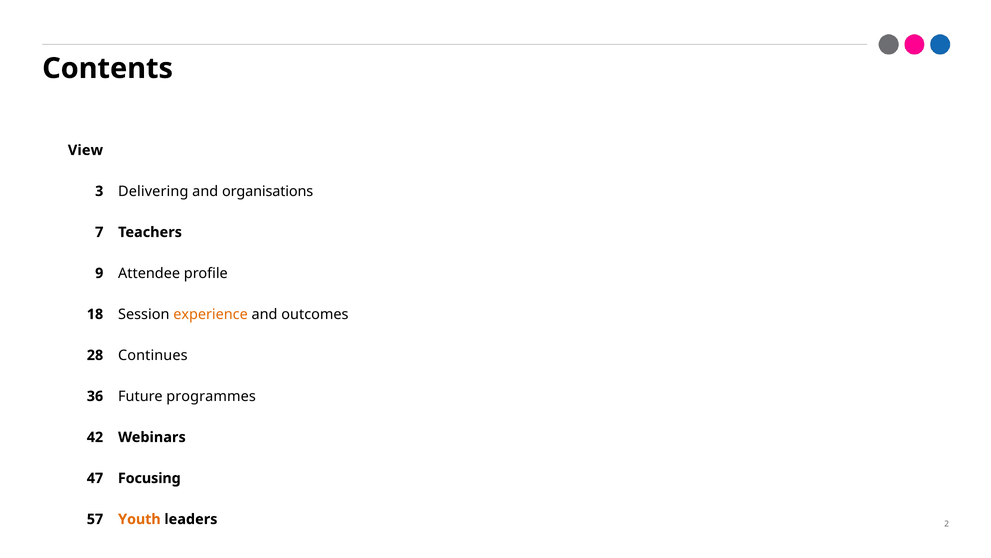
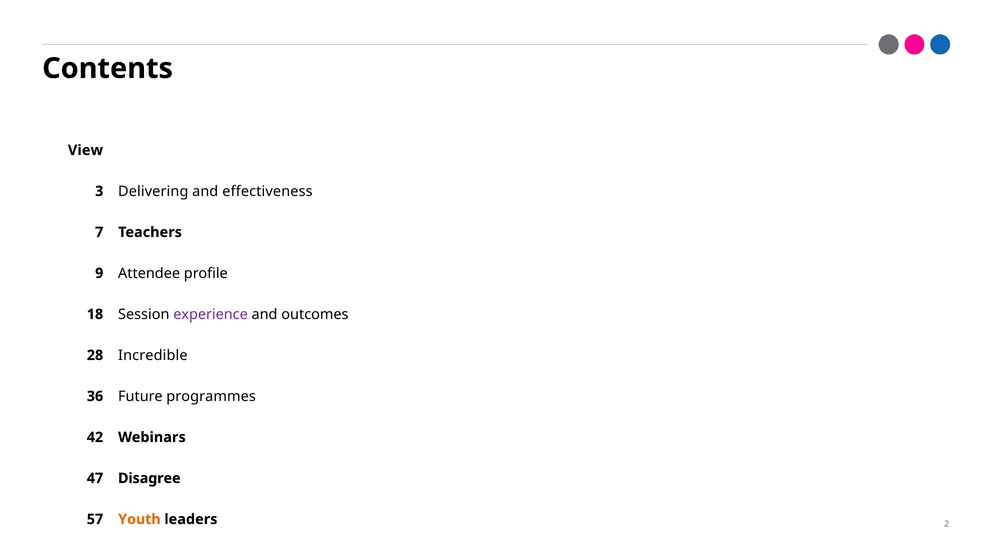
organisations: organisations -> effectiveness
experience colour: orange -> purple
Continues: Continues -> Incredible
Focusing: Focusing -> Disagree
